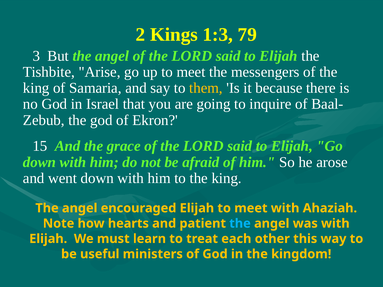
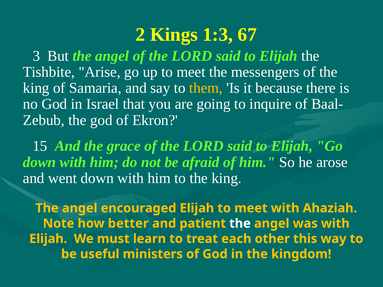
79: 79 -> 67
hearts: hearts -> better
the at (240, 224) colour: light blue -> white
